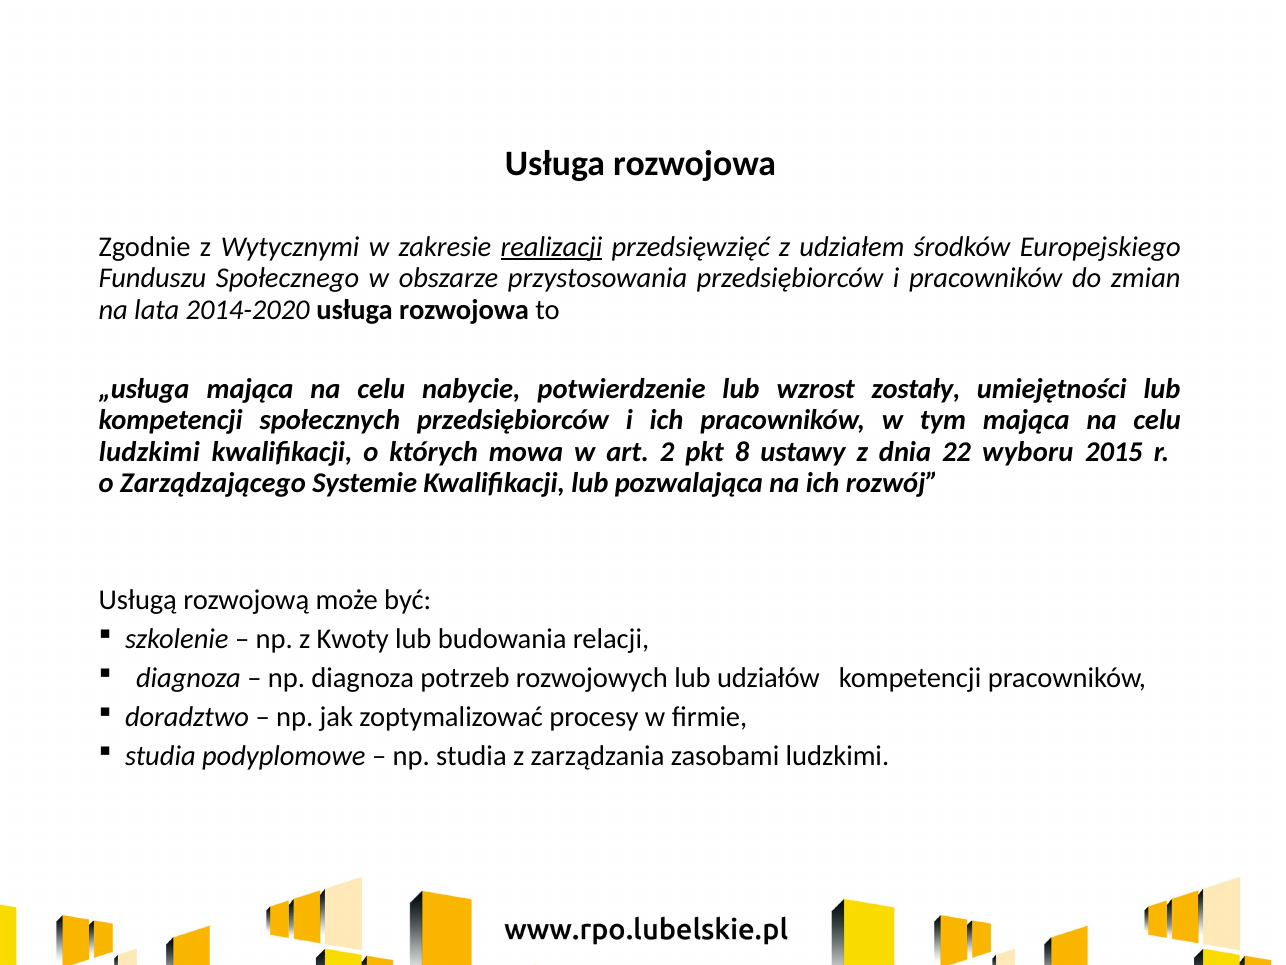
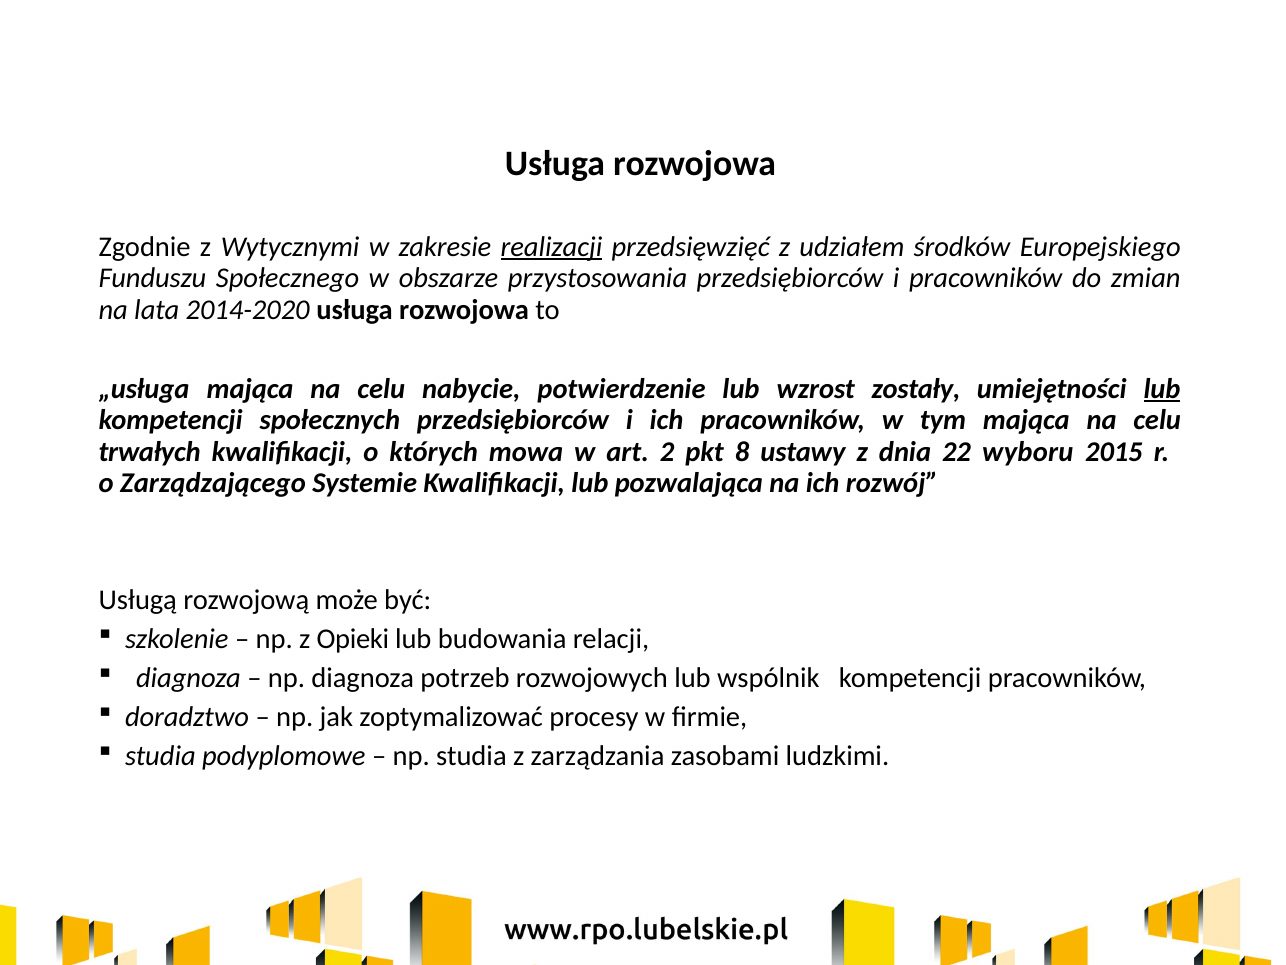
lub at (1162, 389) underline: none -> present
ludzkimi at (149, 451): ludzkimi -> trwałych
Kwoty: Kwoty -> Opieki
udziałów: udziałów -> wspólnik
